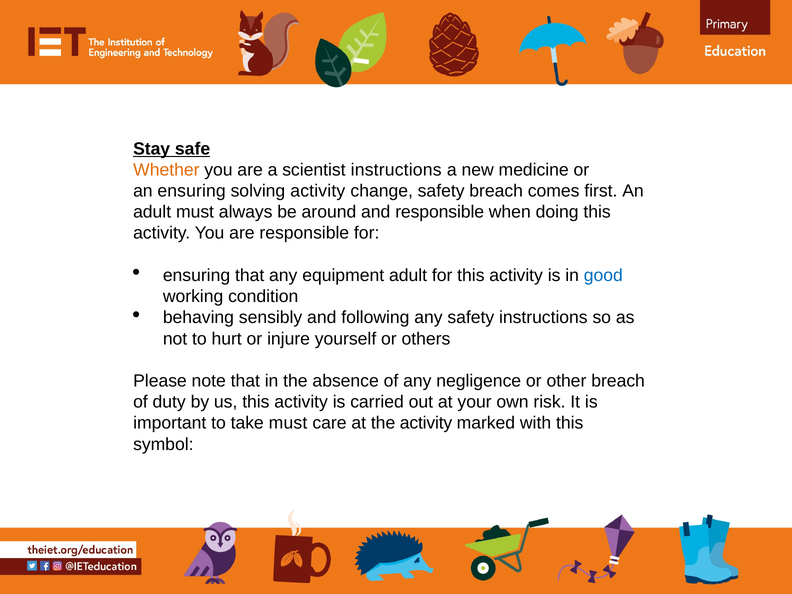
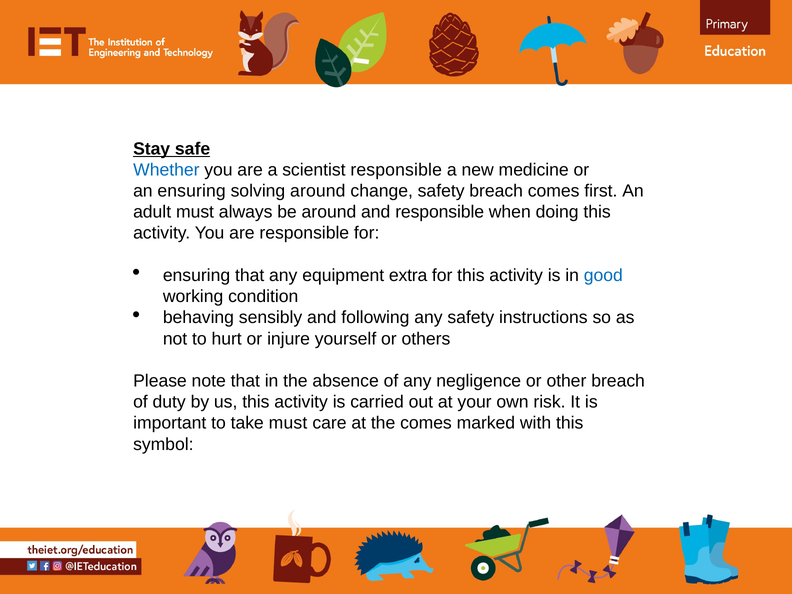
Whether colour: orange -> blue
scientist instructions: instructions -> responsible
solving activity: activity -> around
equipment adult: adult -> extra
the activity: activity -> comes
